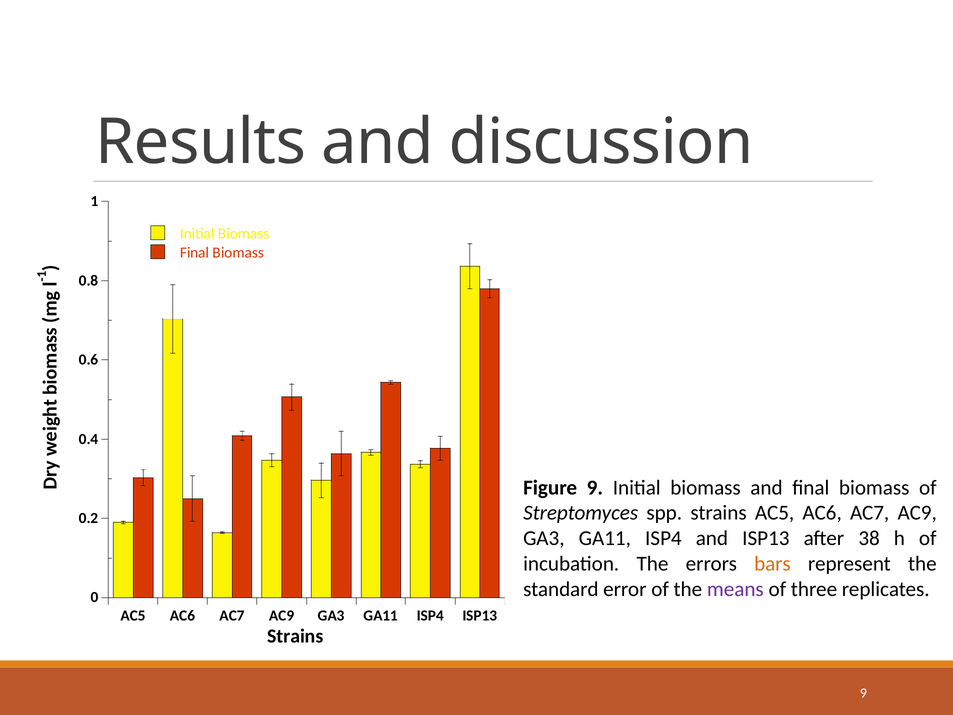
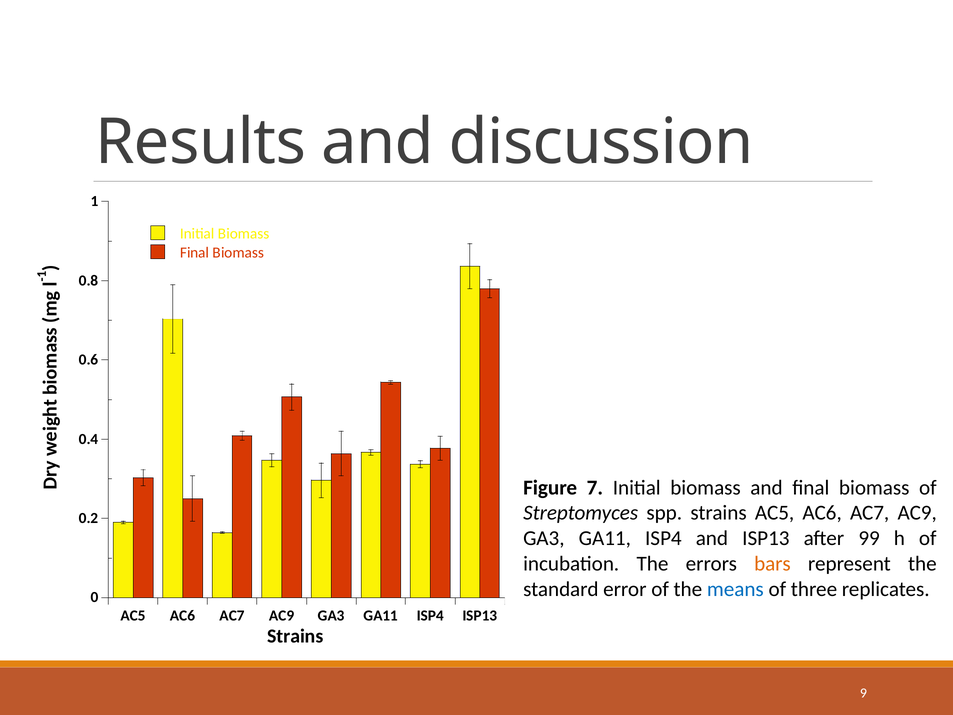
Figure 9: 9 -> 7
38: 38 -> 99
means colour: purple -> blue
